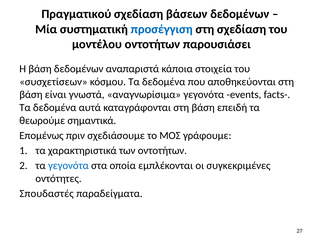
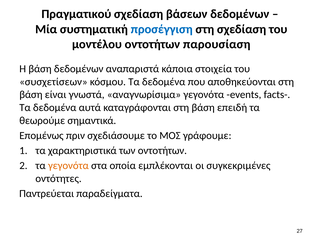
παρουσιάσει: παρουσιάσει -> παρουσίαση
γεγονότα at (68, 165) colour: blue -> orange
Σπουδαστές: Σπουδαστές -> Παντρεύεται
